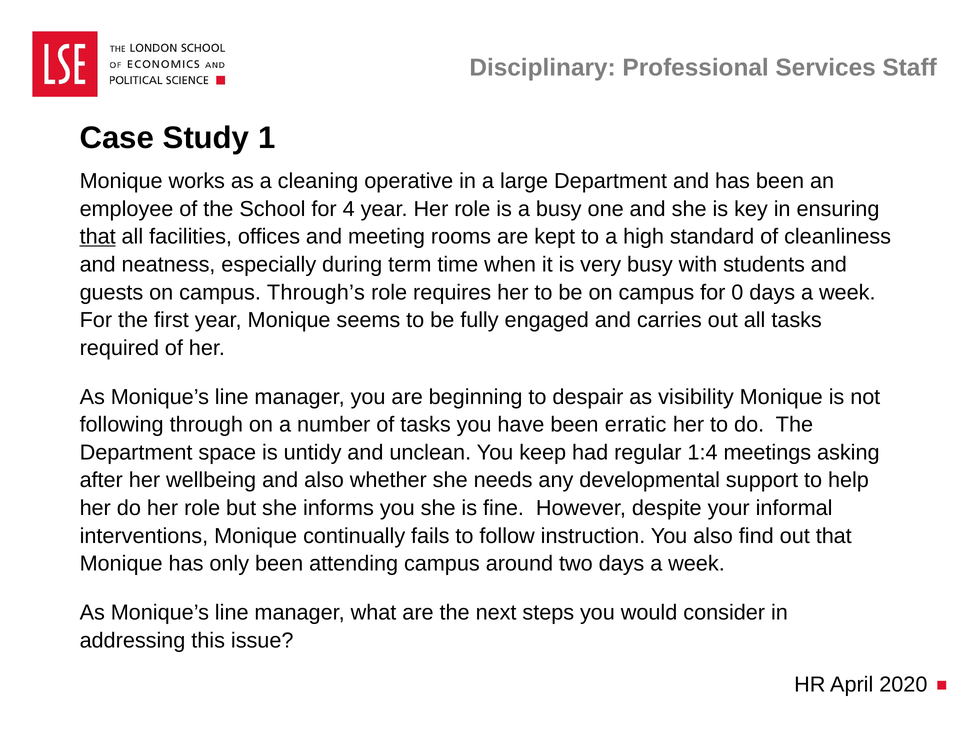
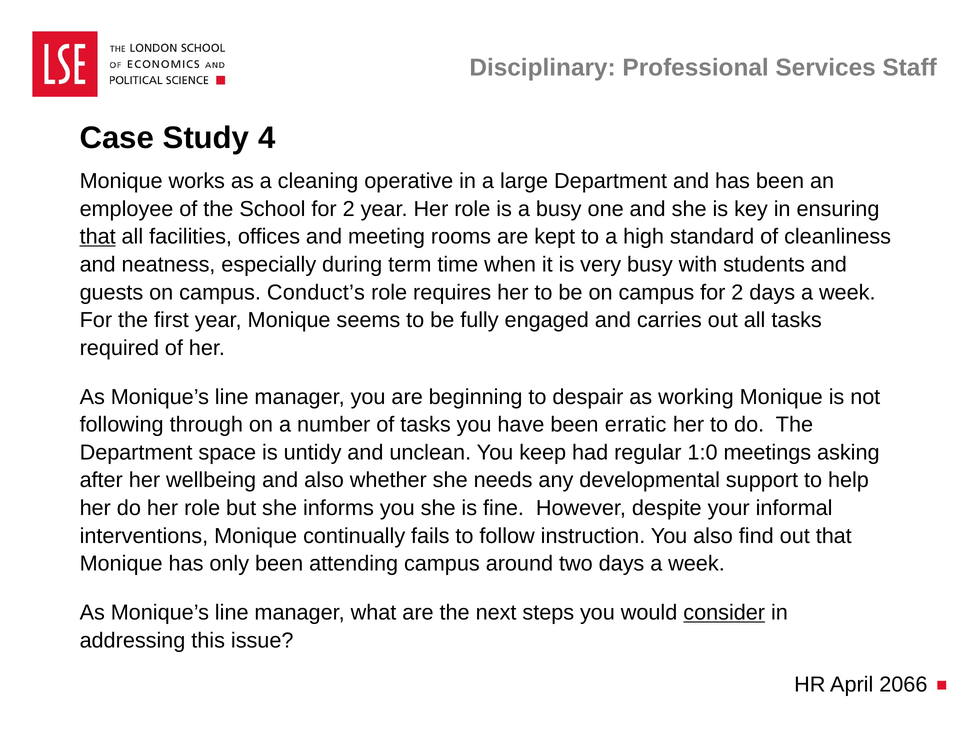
1: 1 -> 4
School for 4: 4 -> 2
Through’s: Through’s -> Conduct’s
campus for 0: 0 -> 2
visibility: visibility -> working
1:4: 1:4 -> 1:0
consider underline: none -> present
2020: 2020 -> 2066
